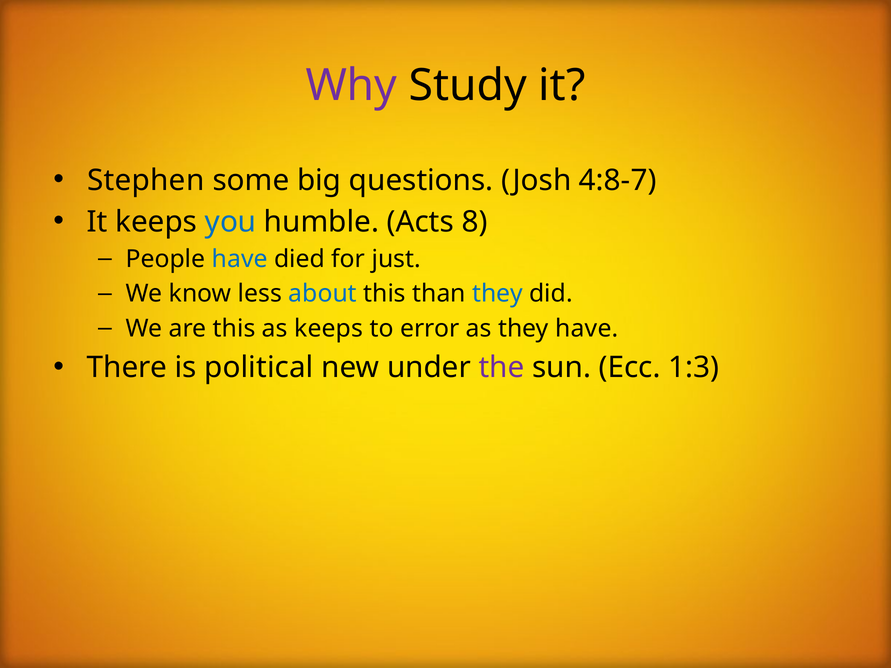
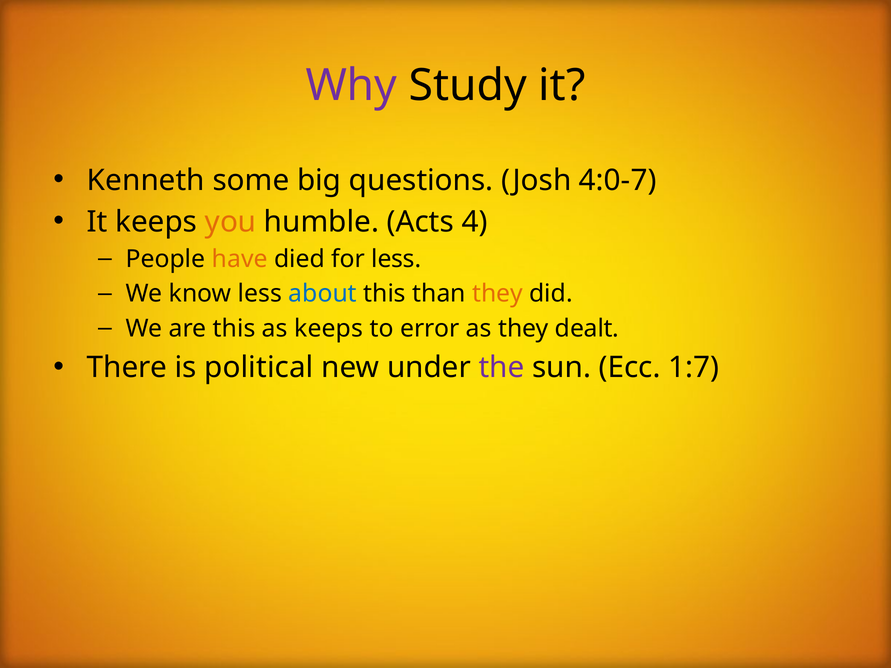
Stephen: Stephen -> Kenneth
4:8-7: 4:8-7 -> 4:0-7
you colour: blue -> orange
8: 8 -> 4
have at (240, 259) colour: blue -> orange
for just: just -> less
they at (498, 294) colour: blue -> orange
they have: have -> dealt
1:3: 1:3 -> 1:7
